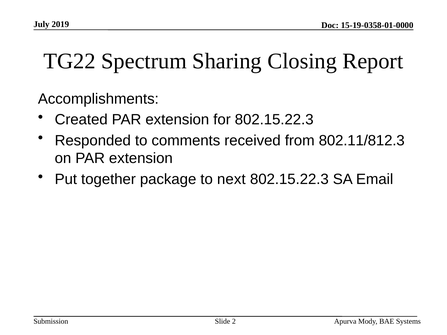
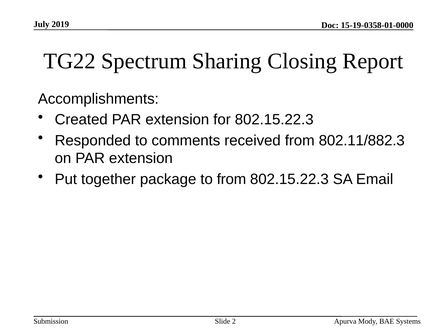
802.11/812.3: 802.11/812.3 -> 802.11/882.3
to next: next -> from
